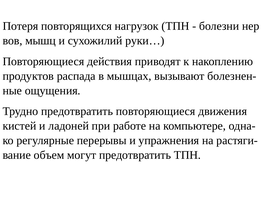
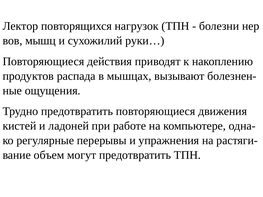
Потеря: Потеря -> Лектор
